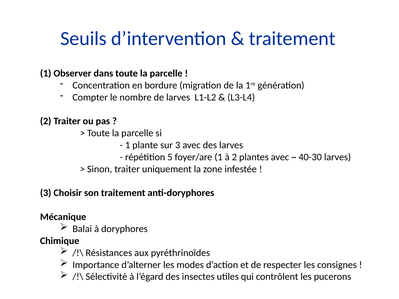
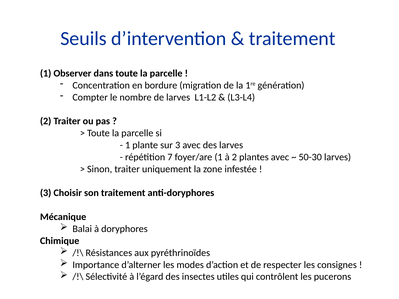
5: 5 -> 7
40-30: 40-30 -> 50-30
